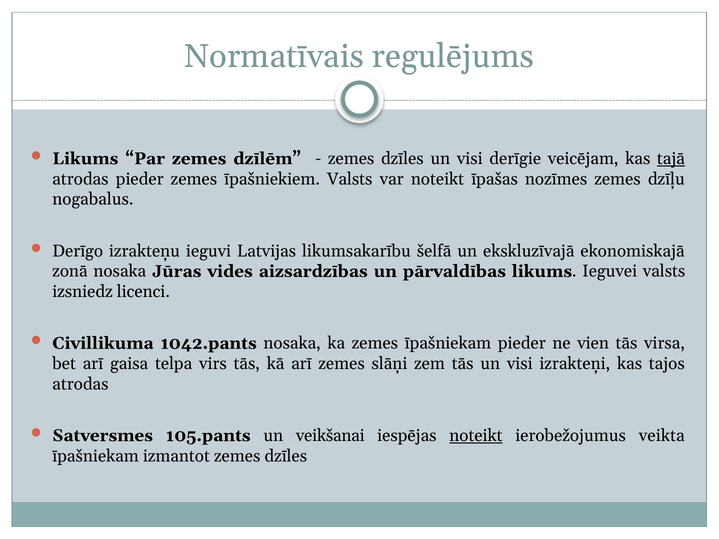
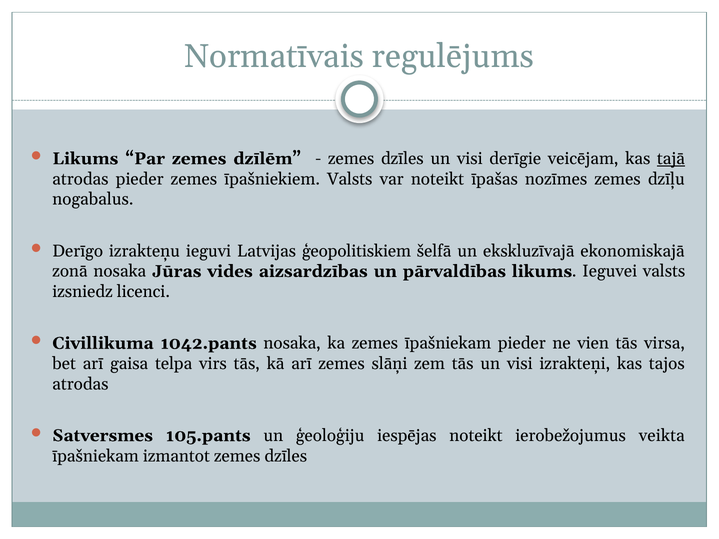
likumsakarību: likumsakarību -> ģeopolitiskiem
veikšanai: veikšanai -> ģeoloģiju
noteikt at (476, 436) underline: present -> none
